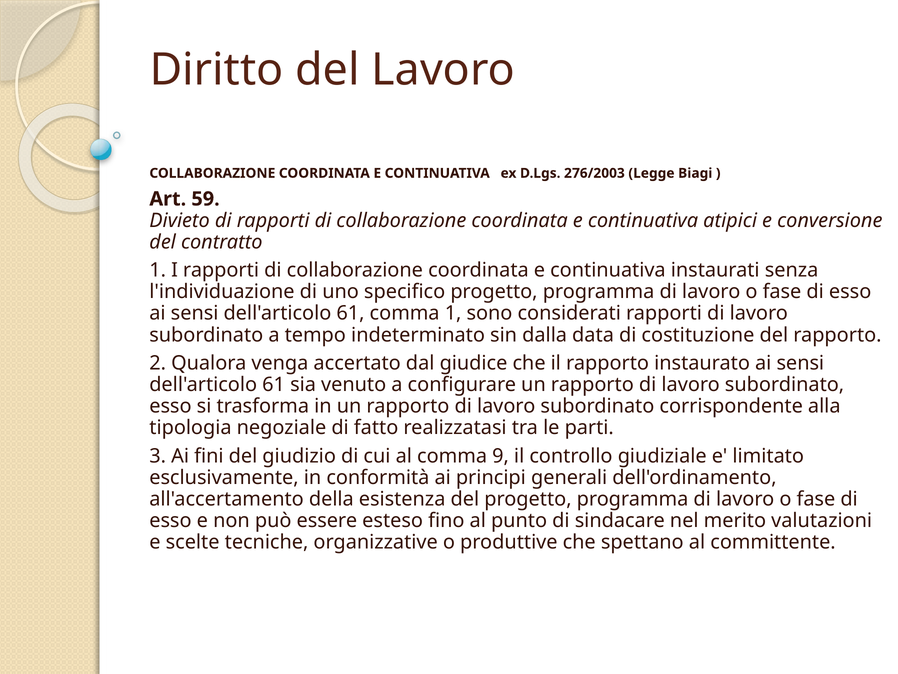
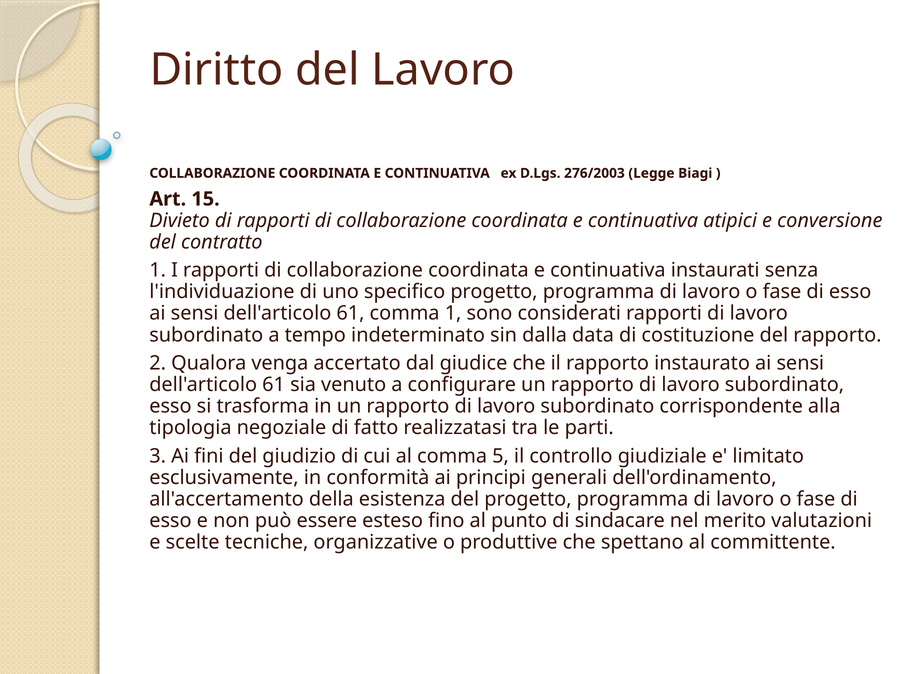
59: 59 -> 15
9: 9 -> 5
